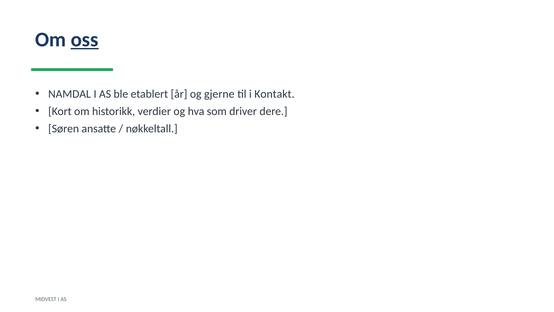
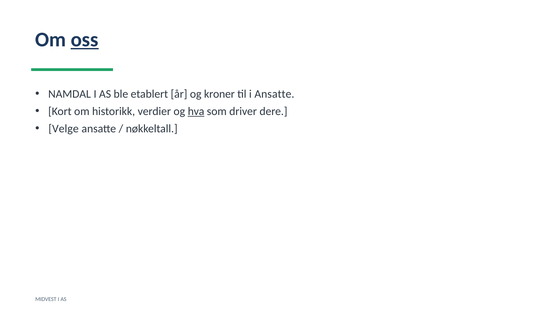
gjerne: gjerne -> kroner
i Kontakt: Kontakt -> Ansatte
hva underline: none -> present
Søren: Søren -> Velge
